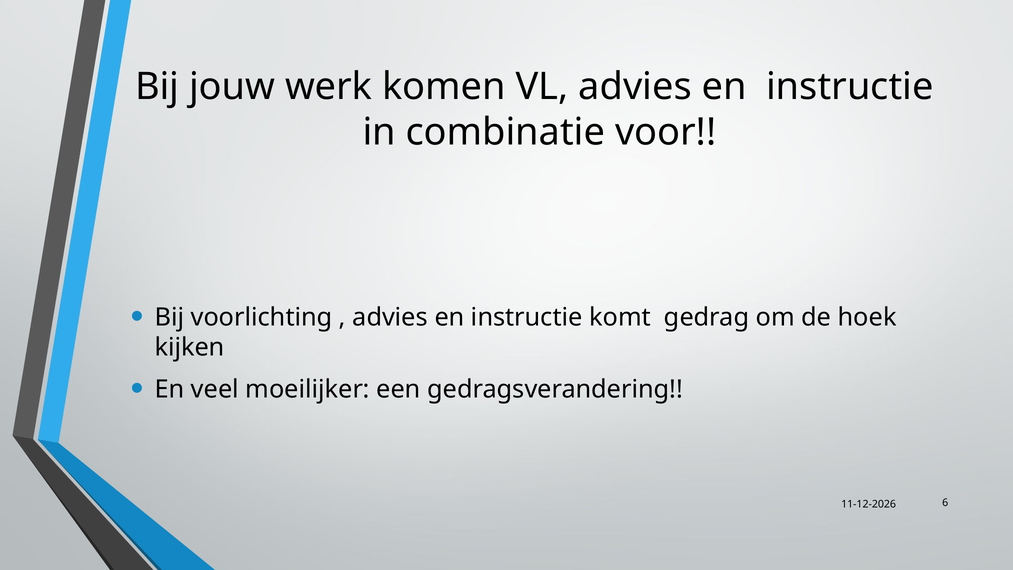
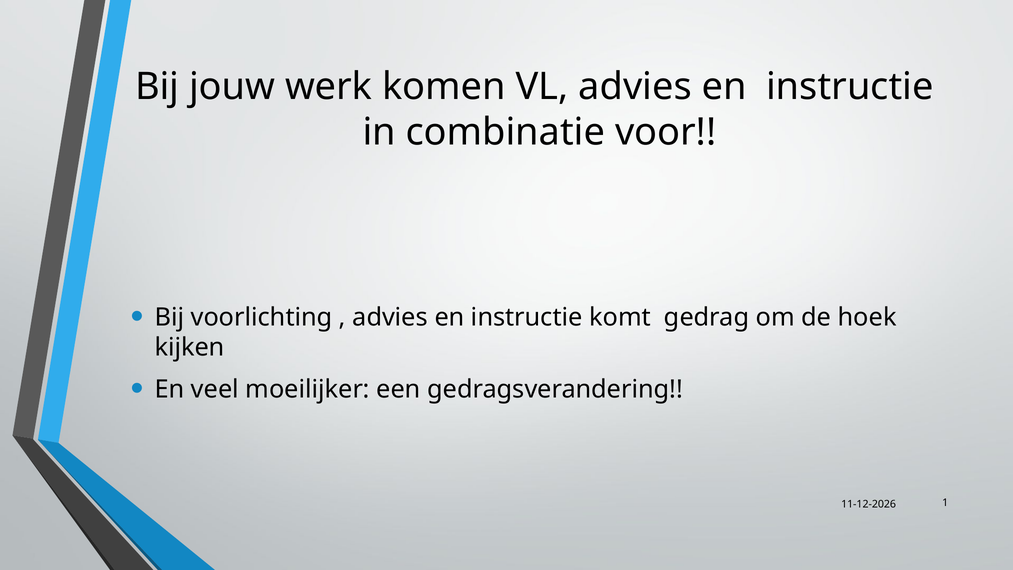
6: 6 -> 1
